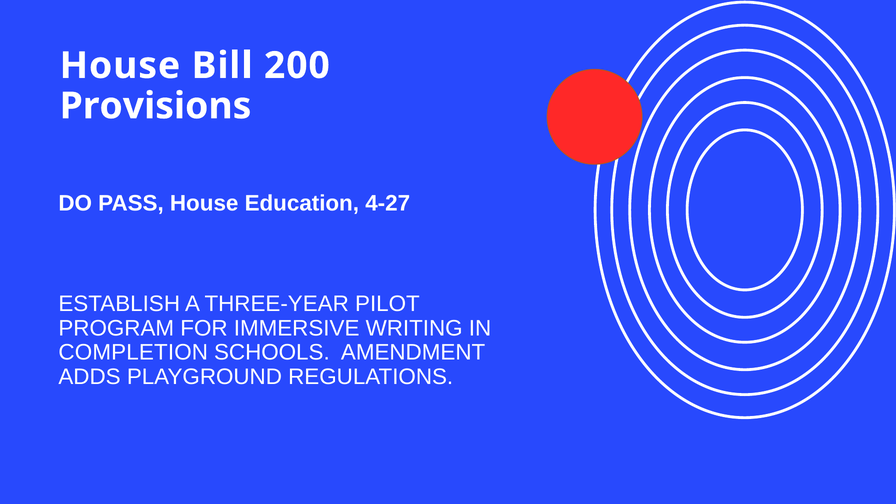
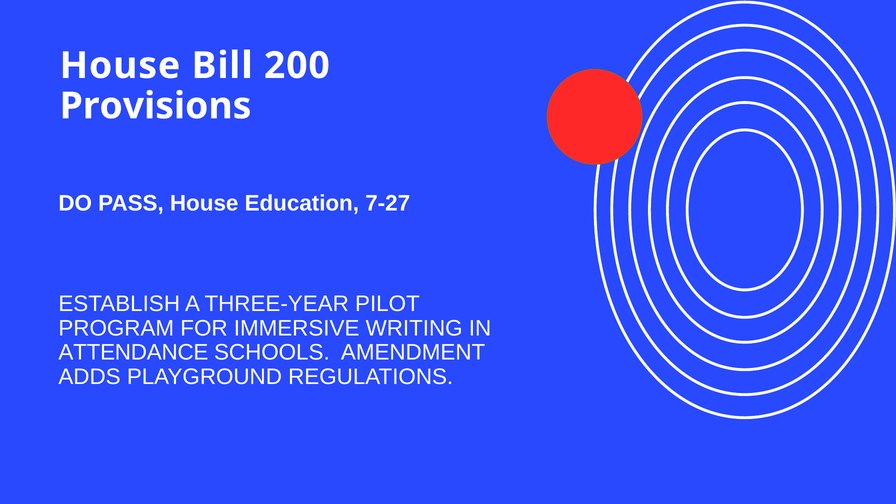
4-27: 4-27 -> 7-27
COMPLETION: COMPLETION -> ATTENDANCE
